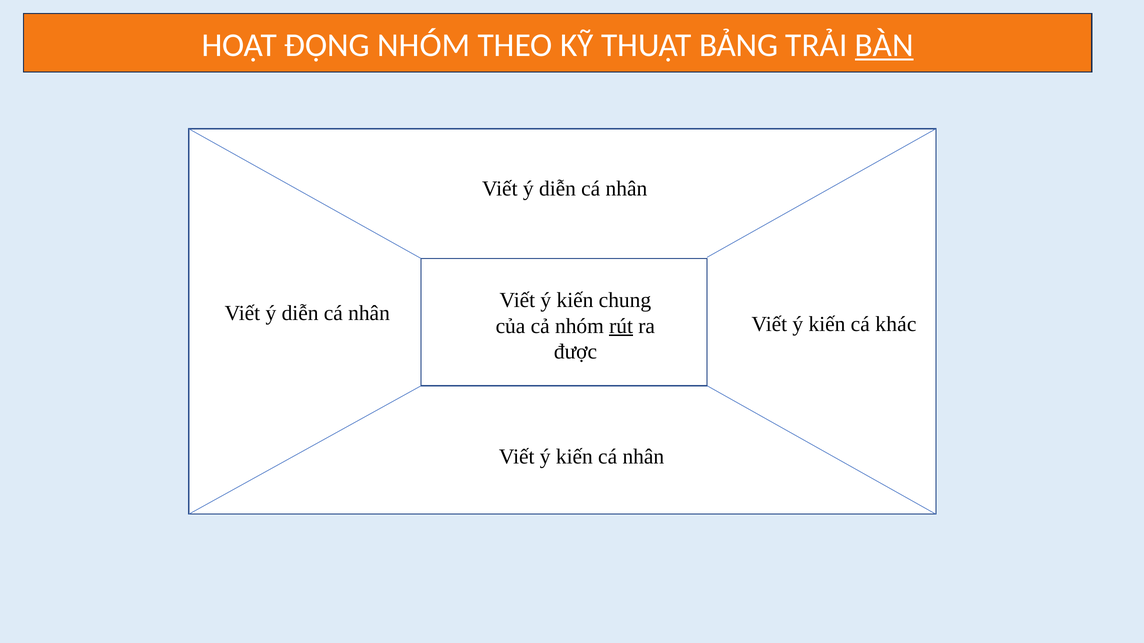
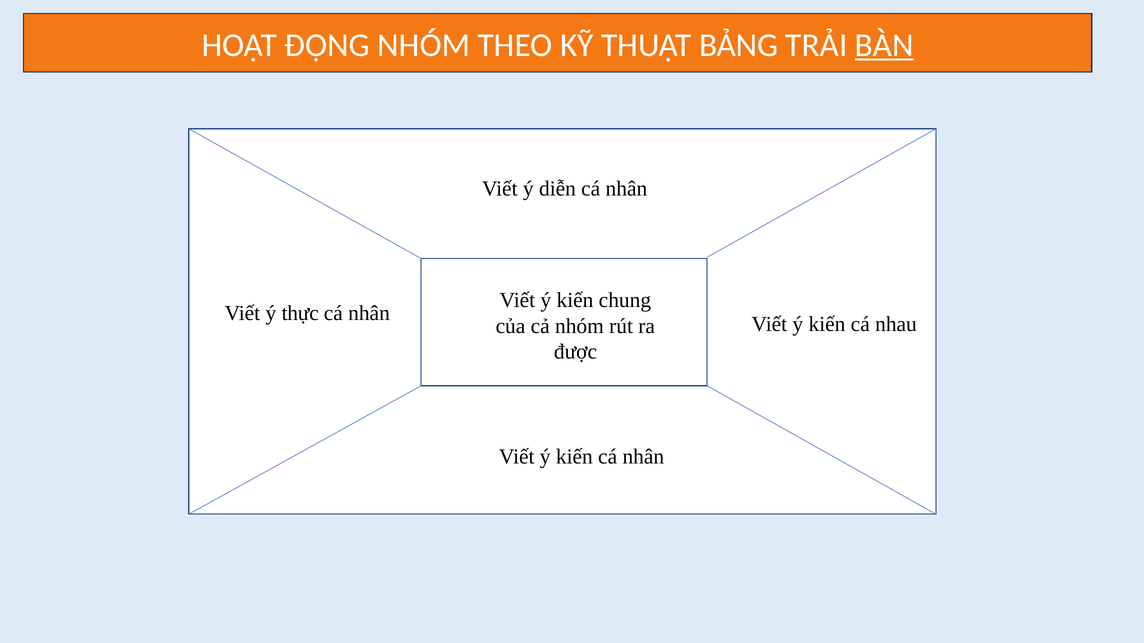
diễn at (300, 313): diễn -> thực
khác: khác -> nhau
rút underline: present -> none
